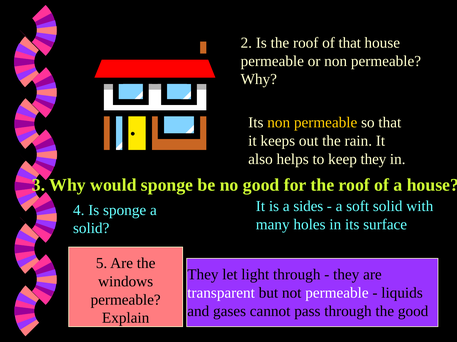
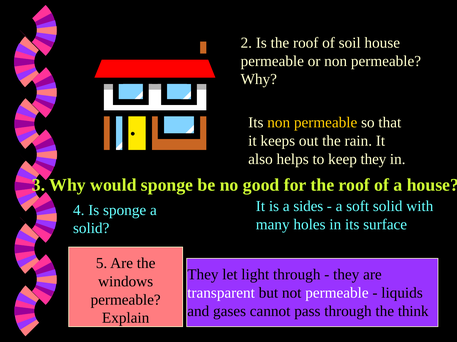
of that: that -> soil
the good: good -> think
